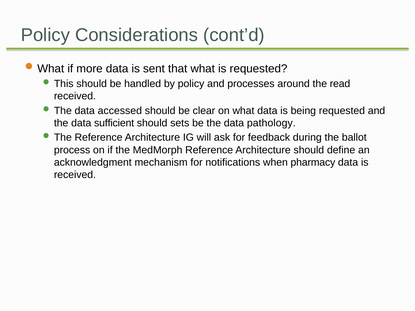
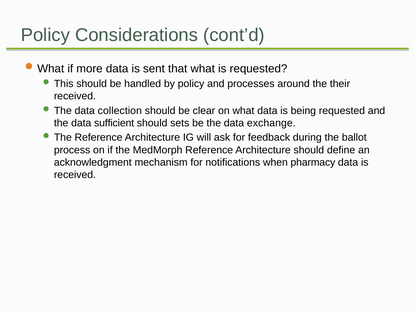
read: read -> their
accessed: accessed -> collection
pathology: pathology -> exchange
